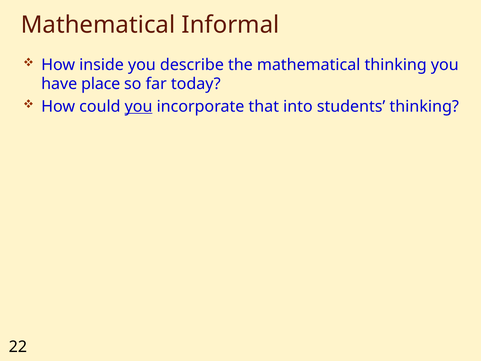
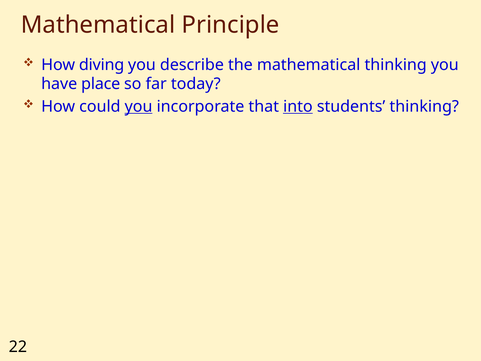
Informal: Informal -> Principle
inside: inside -> diving
into underline: none -> present
